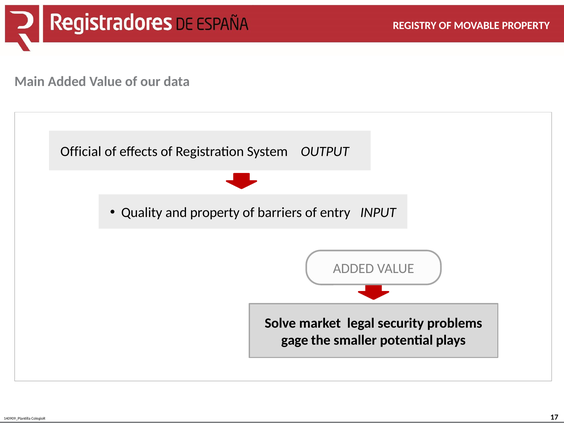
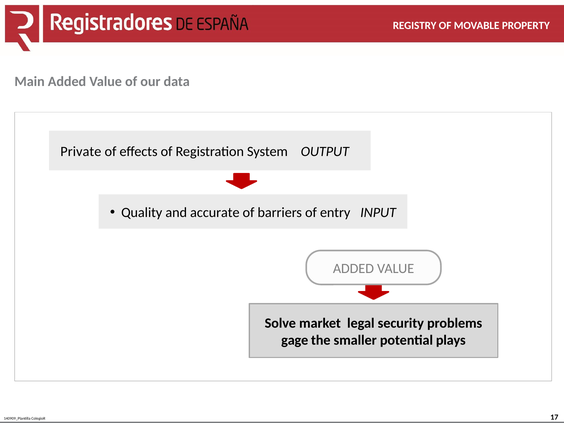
Official: Official -> Private
and property: property -> accurate
